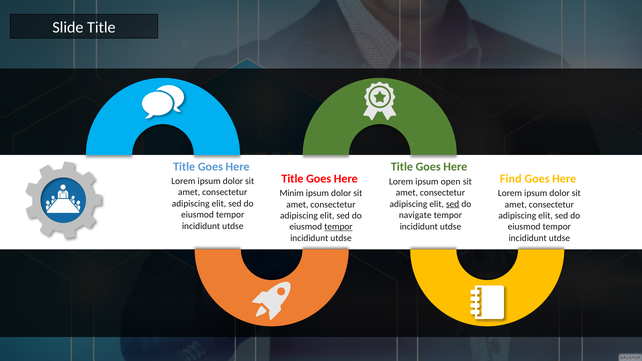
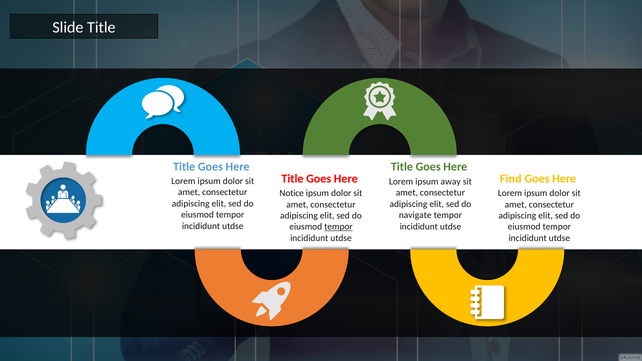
open: open -> away
Minim: Minim -> Notice
sed at (453, 204) underline: present -> none
